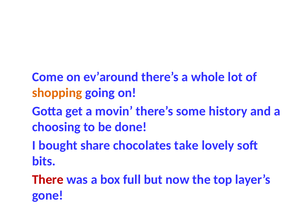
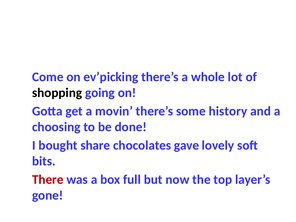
ev’around: ev’around -> ev’picking
shopping colour: orange -> black
take: take -> gave
